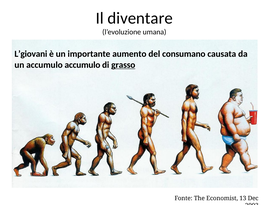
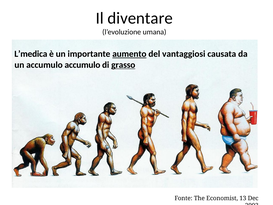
L’giovani: L’giovani -> L’medica
aumento underline: none -> present
consumano: consumano -> vantaggiosi
